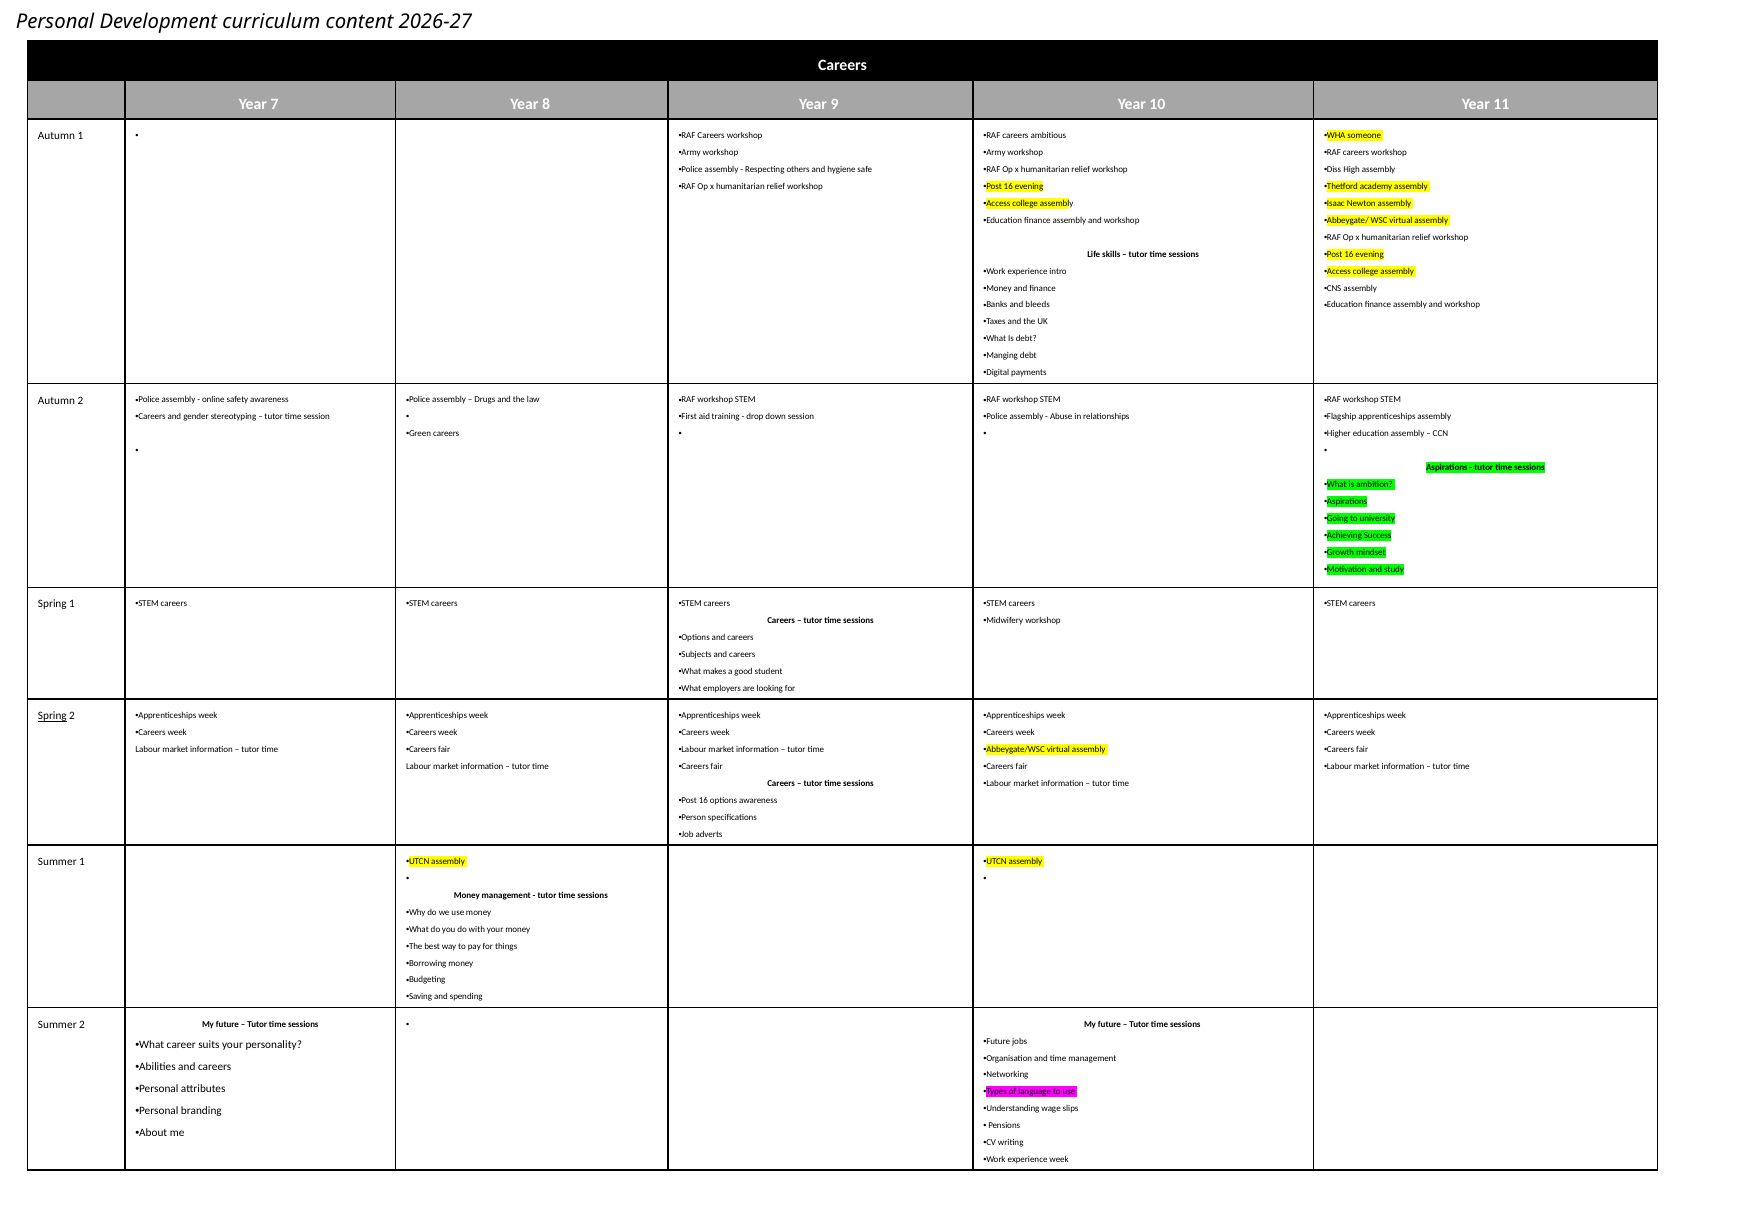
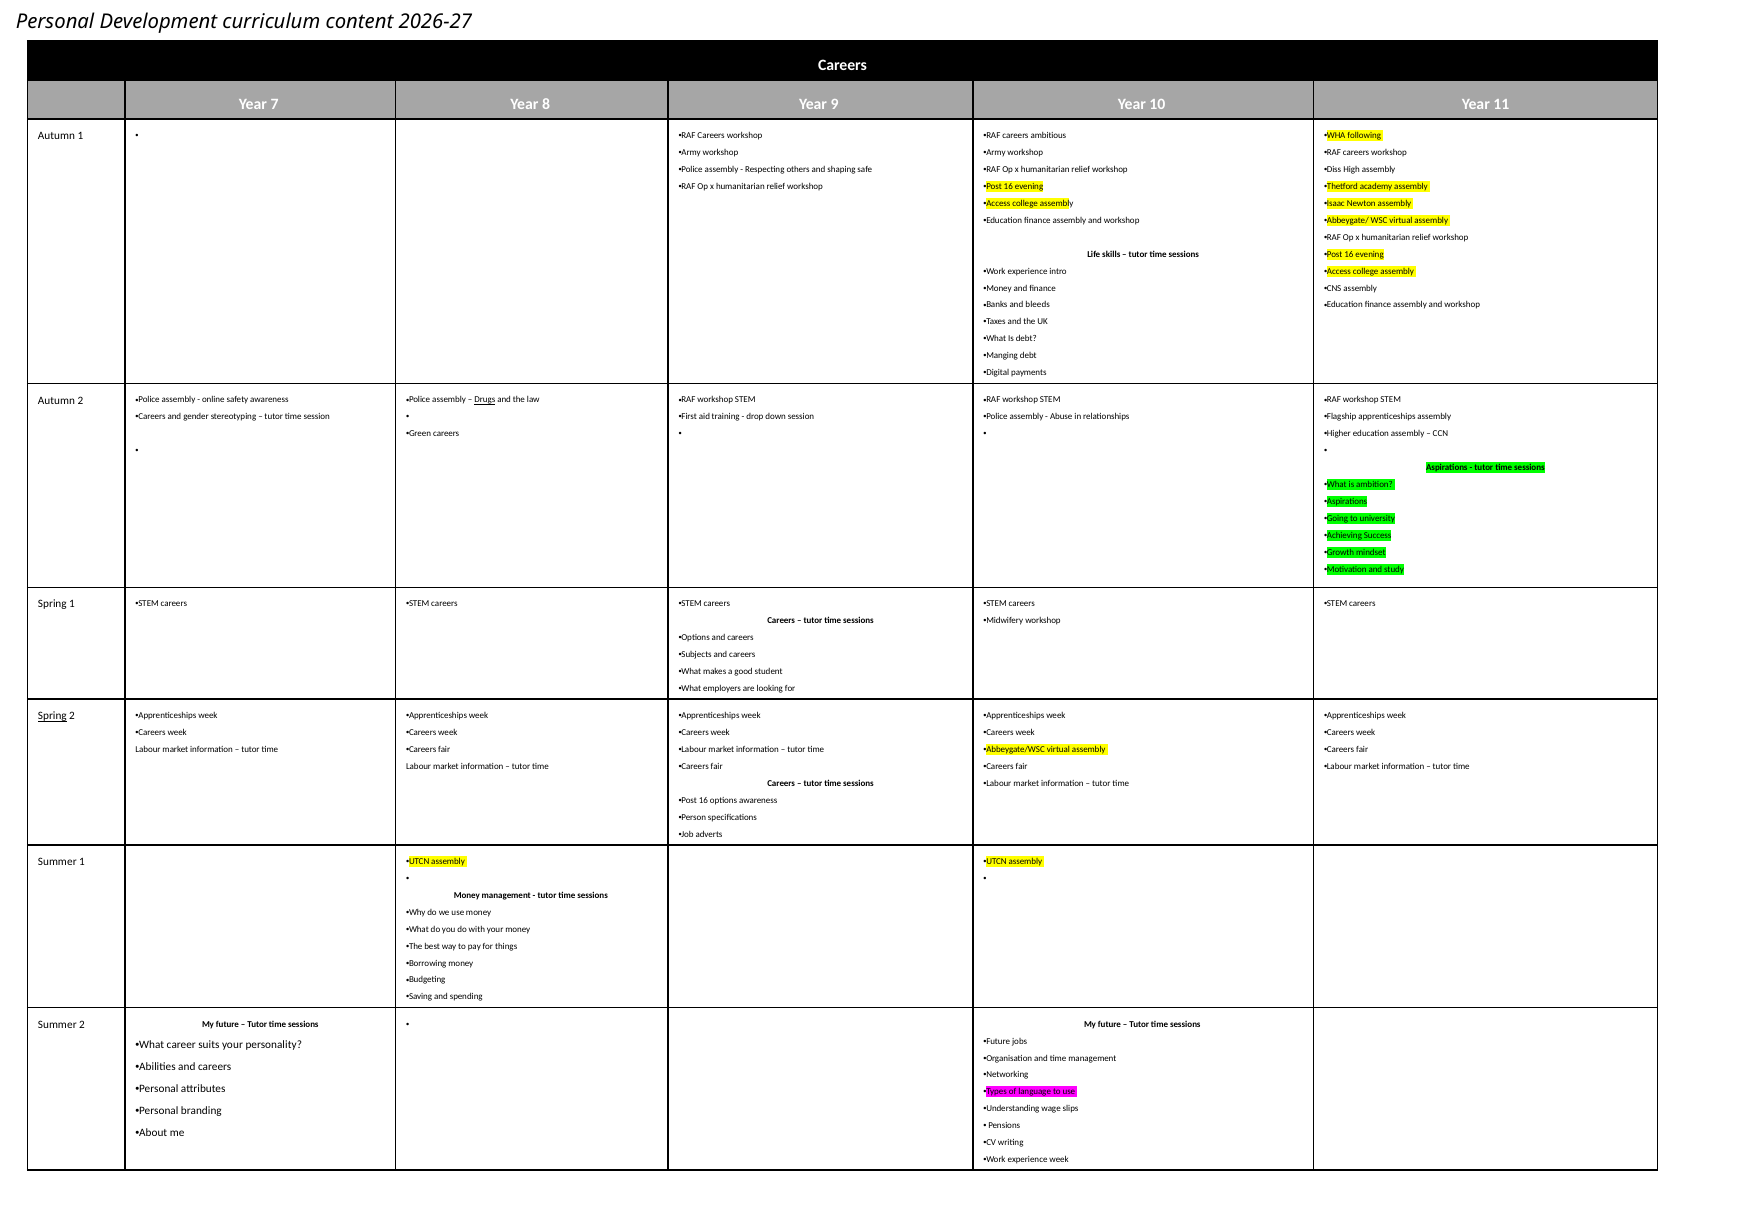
someone: someone -> following
hygiene: hygiene -> shaping
Drugs underline: none -> present
